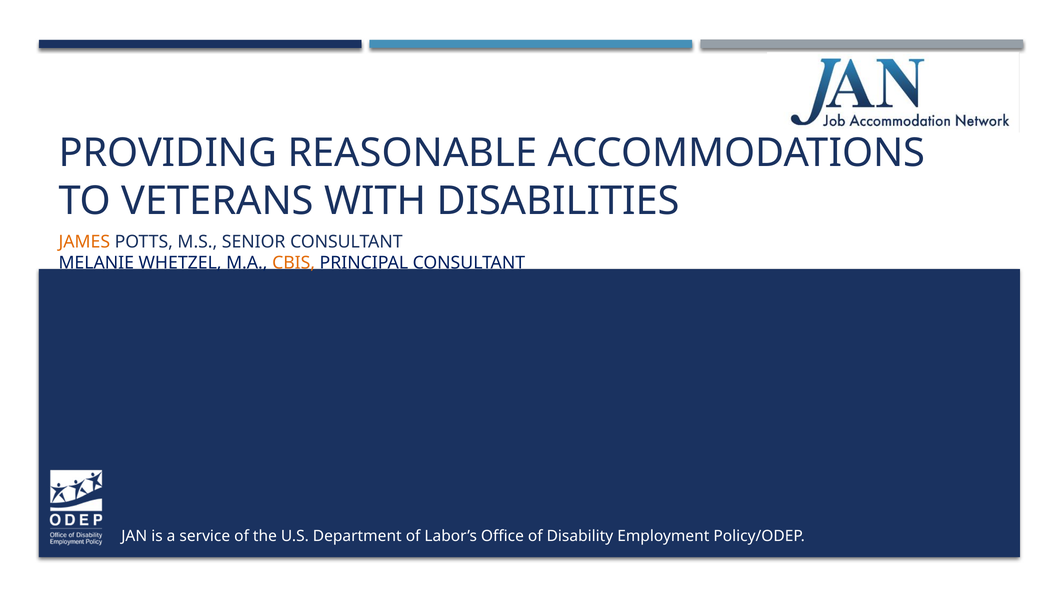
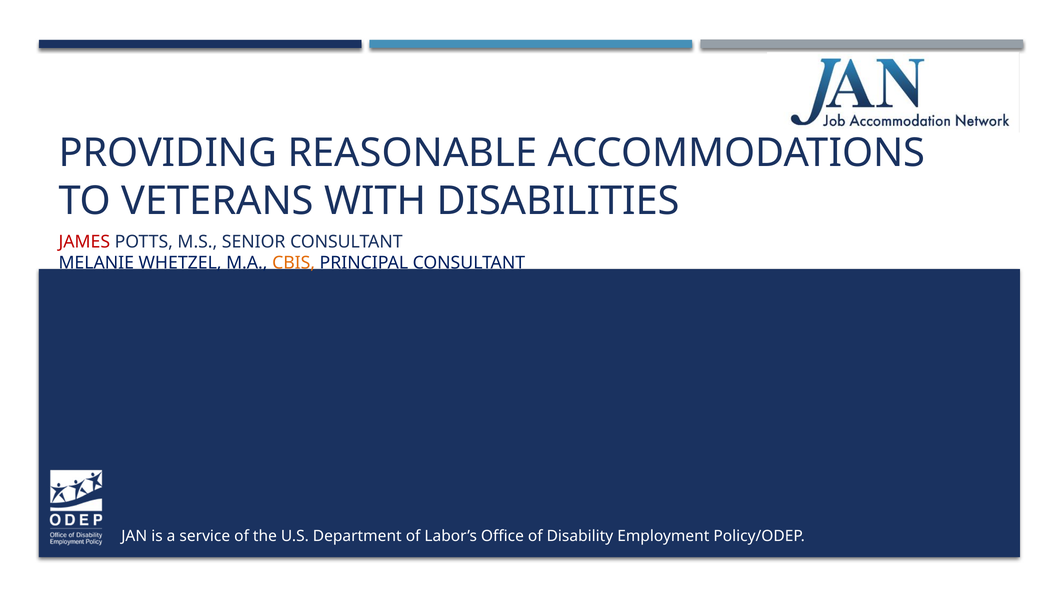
JAMES colour: orange -> red
